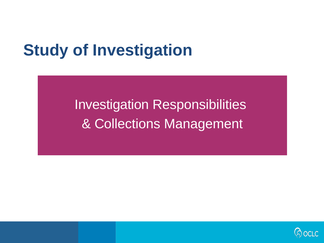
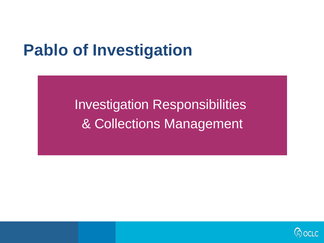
Study: Study -> Pablo
